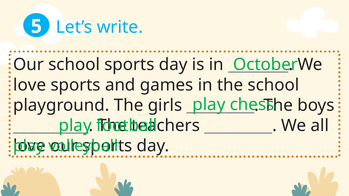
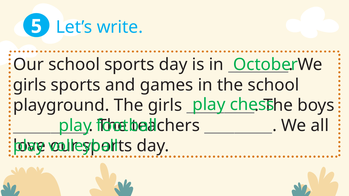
love at (30, 85): love -> girls
